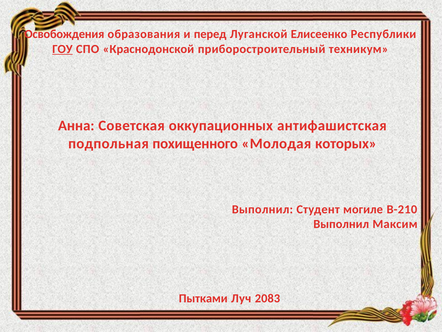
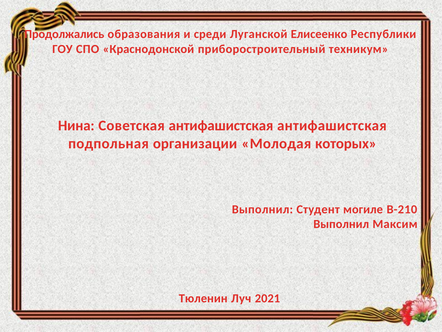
Освобождения: Освобождения -> Продолжались
перед: перед -> среди
ГОУ underline: present -> none
Анна: Анна -> Нина
Советская оккупационных: оккупационных -> антифашистская
похищенного: похищенного -> организации
Пытками: Пытками -> Тюленин
2083: 2083 -> 2021
